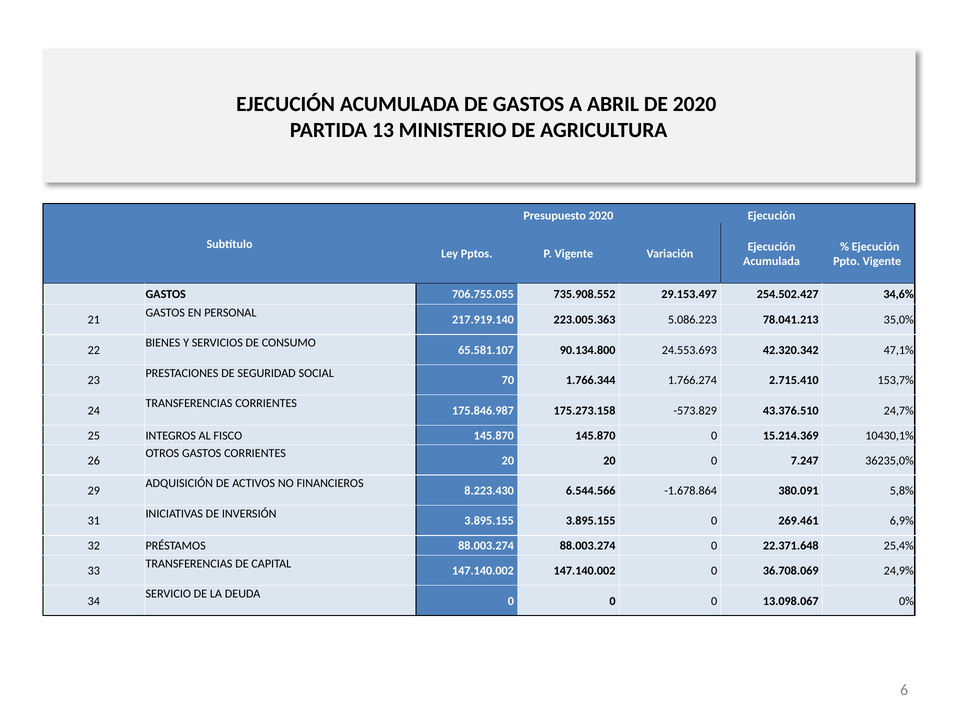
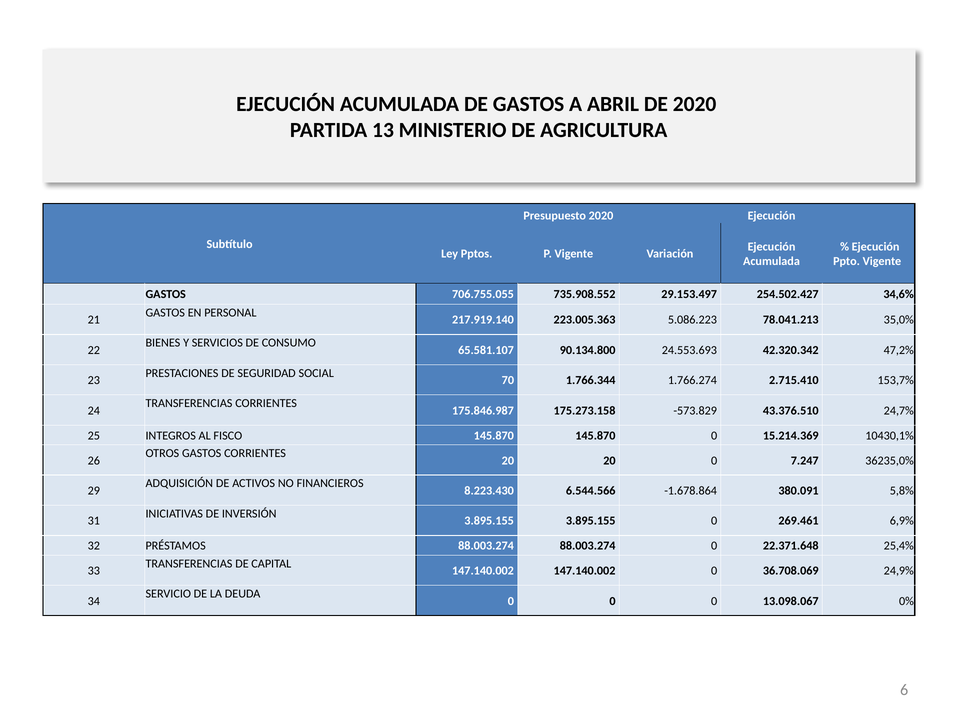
47,1%: 47,1% -> 47,2%
